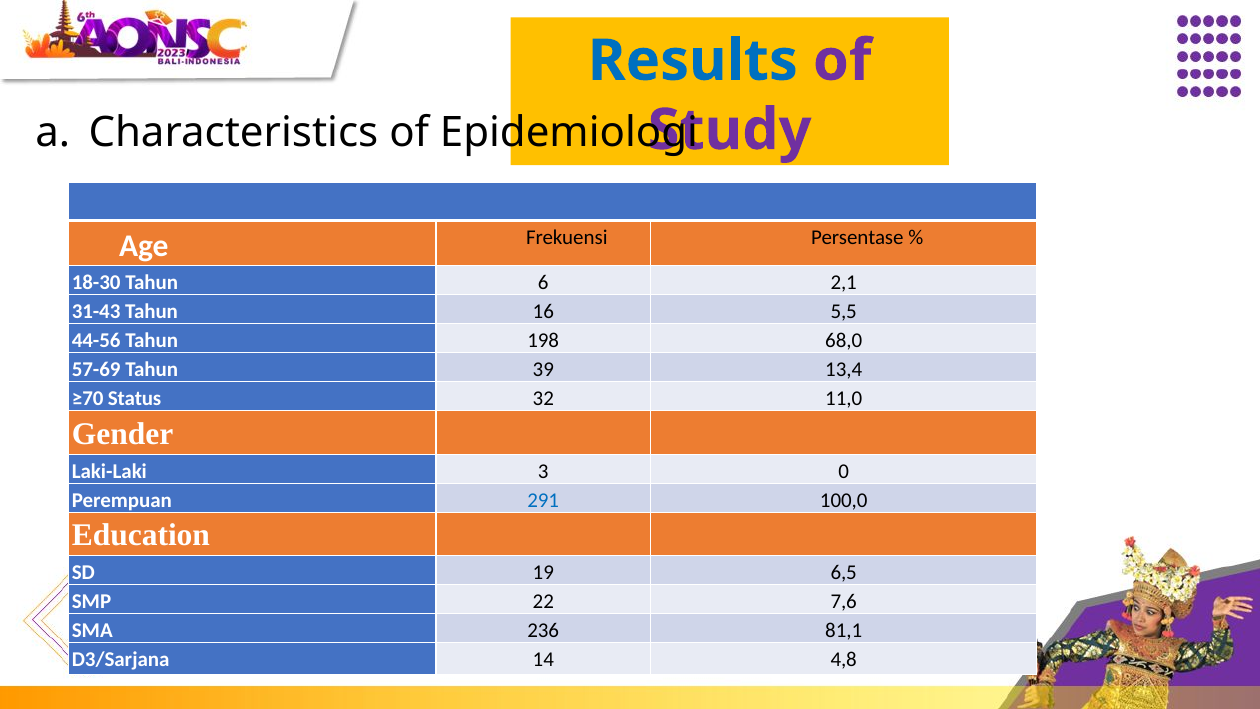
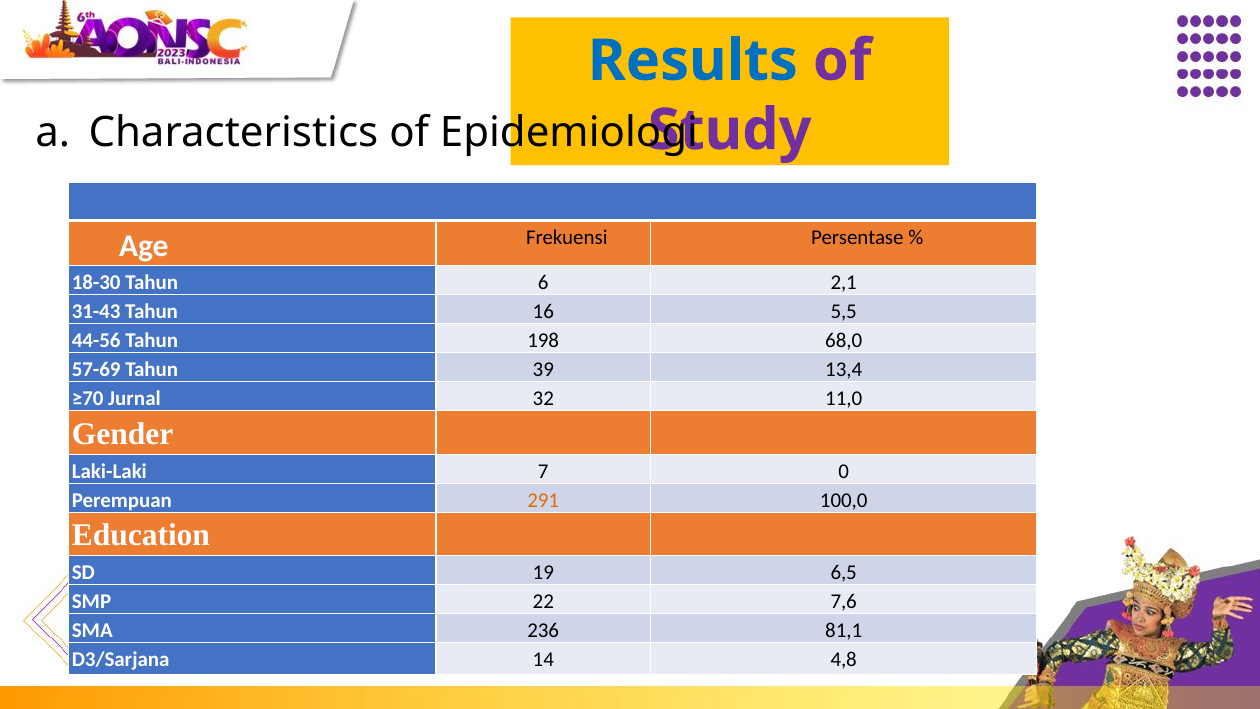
Status: Status -> Jurnal
3: 3 -> 7
291 colour: blue -> orange
